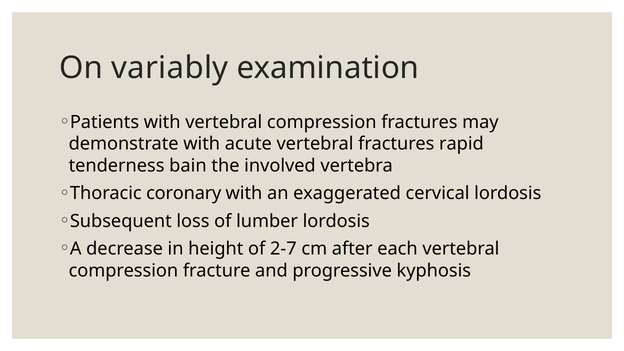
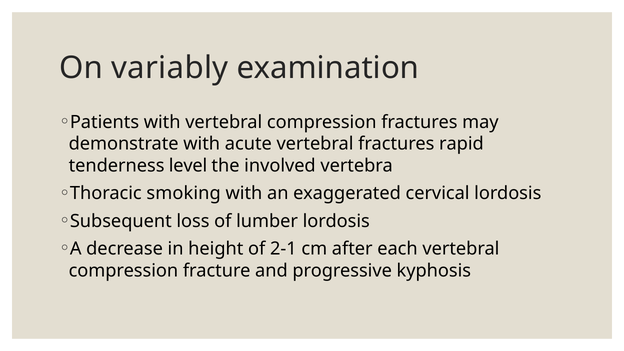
bain: bain -> level
coronary: coronary -> smoking
2-7: 2-7 -> 2-1
